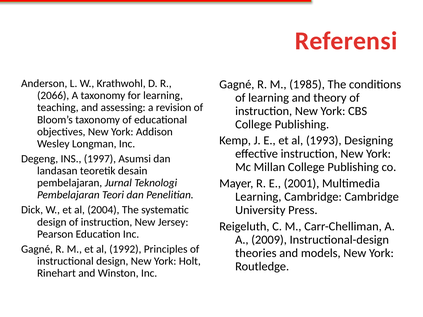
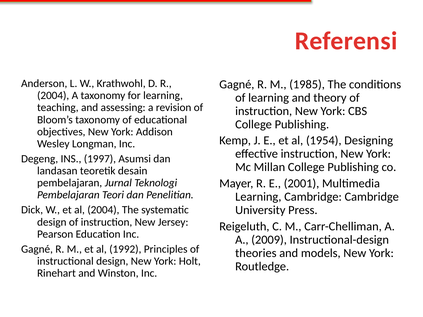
2066 at (53, 96): 2066 -> 2004
1993: 1993 -> 1954
